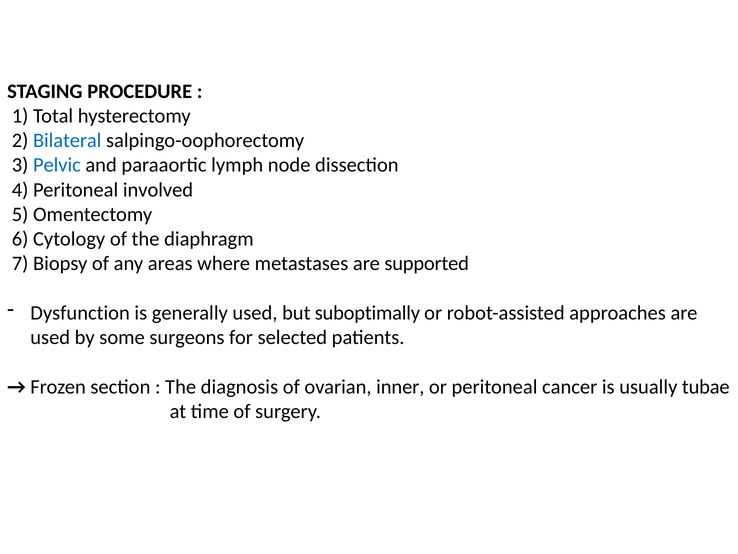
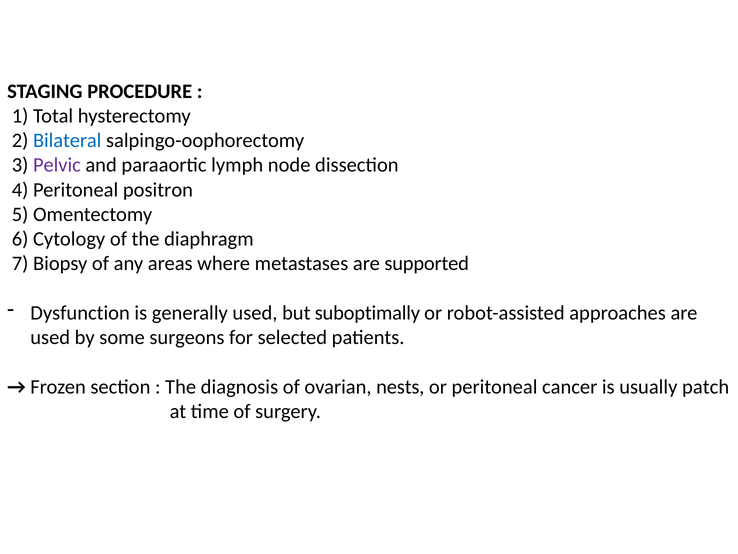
Pelvic colour: blue -> purple
involved: involved -> positron
inner: inner -> nests
tubae: tubae -> patch
